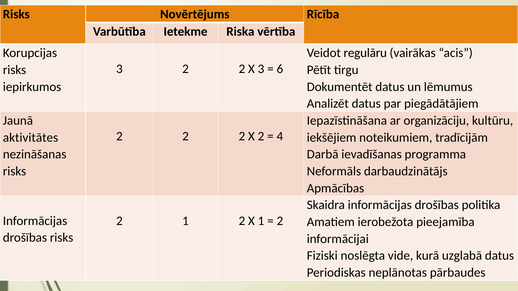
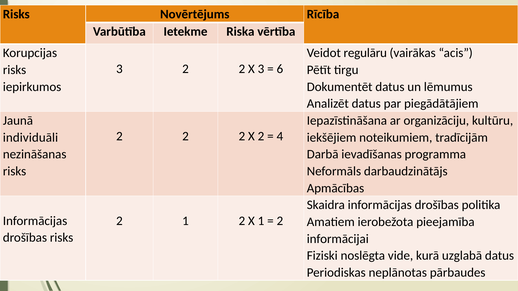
aktivitātes: aktivitātes -> individuāli
